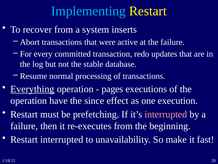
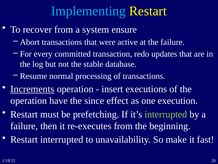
inserts: inserts -> ensure
Everything: Everything -> Increments
pages: pages -> insert
interrupted at (166, 114) colour: pink -> light green
